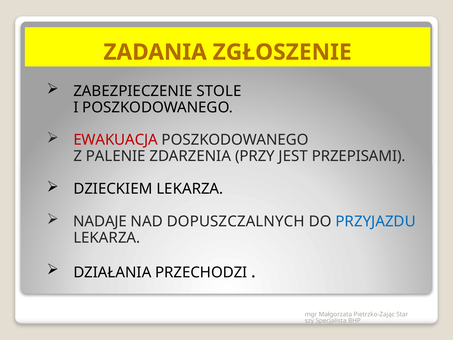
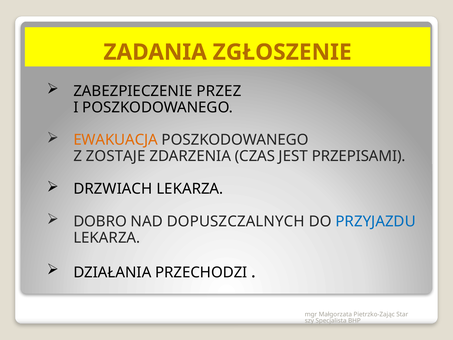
STOLE: STOLE -> PRZEZ
EWAKUACJA colour: red -> orange
PALENIE: PALENIE -> ZOSTAJE
PRZY: PRZY -> CZAS
DZIECKIEM: DZIECKIEM -> DRZWIACH
NADAJE: NADAJE -> DOBRO
